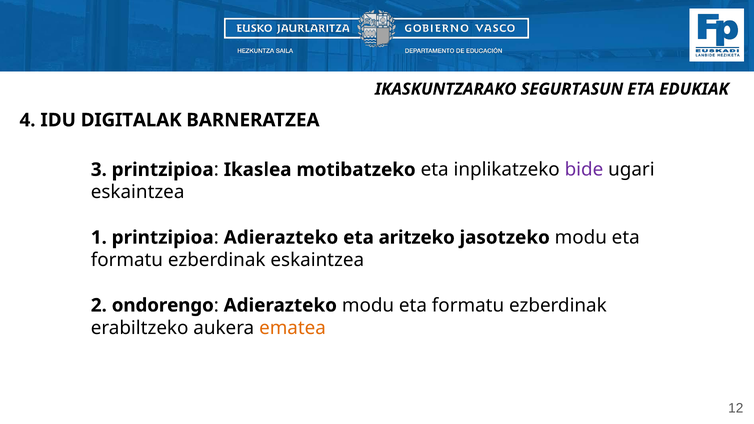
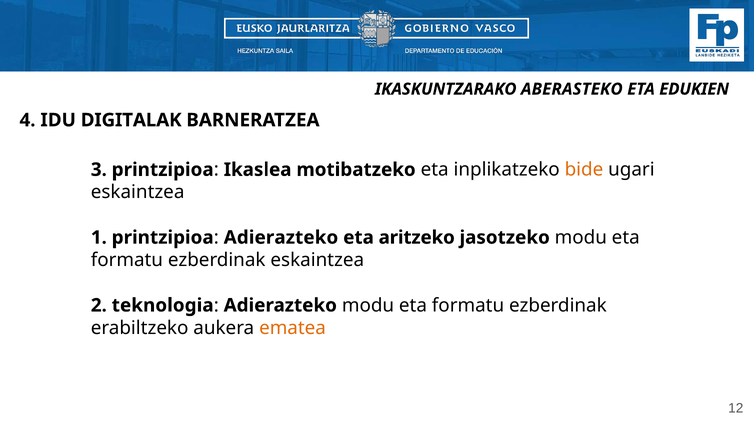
SEGURTASUN: SEGURTASUN -> ABERASTEKO
EDUKIAK: EDUKIAK -> EDUKIEN
bide colour: purple -> orange
ondorengo: ondorengo -> teknologia
